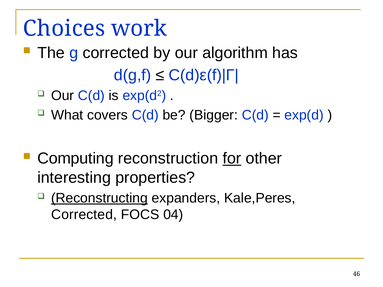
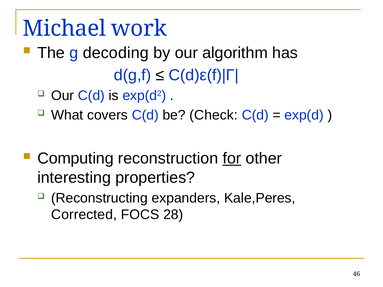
Choices: Choices -> Michael
g corrected: corrected -> decoding
Bigger: Bigger -> Check
Reconstructing underline: present -> none
04: 04 -> 28
